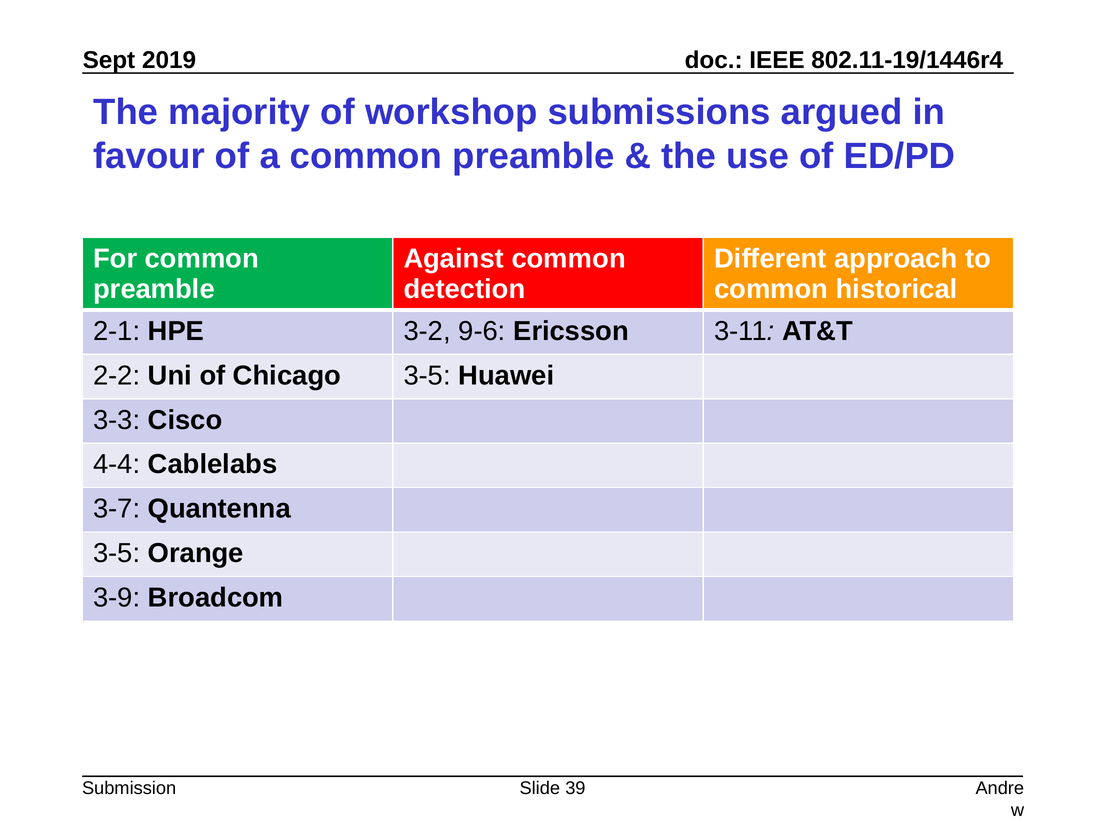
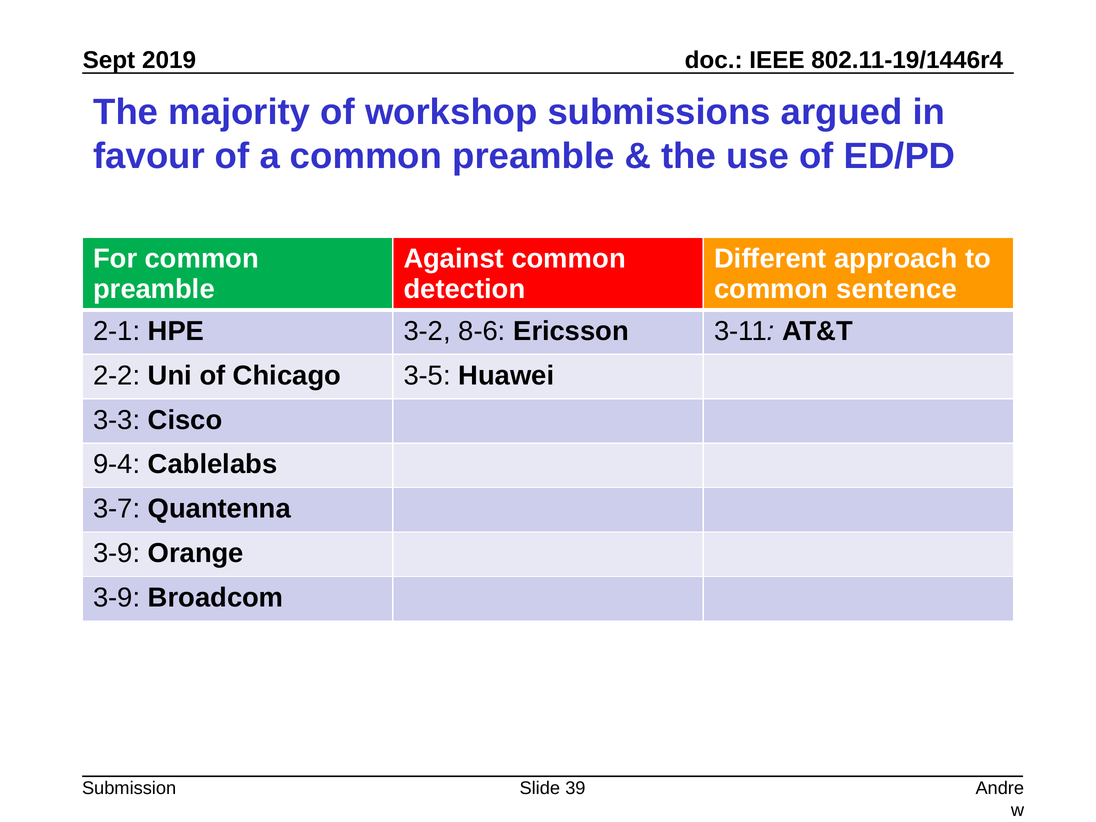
historical: historical -> sentence
9-6: 9-6 -> 8-6
4-4: 4-4 -> 9-4
3-5 at (117, 553): 3-5 -> 3-9
